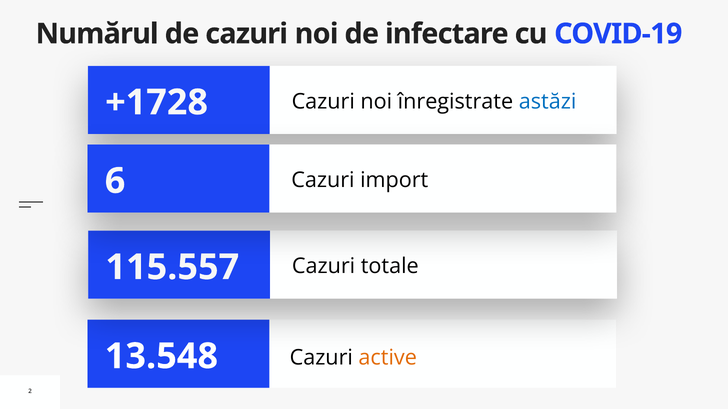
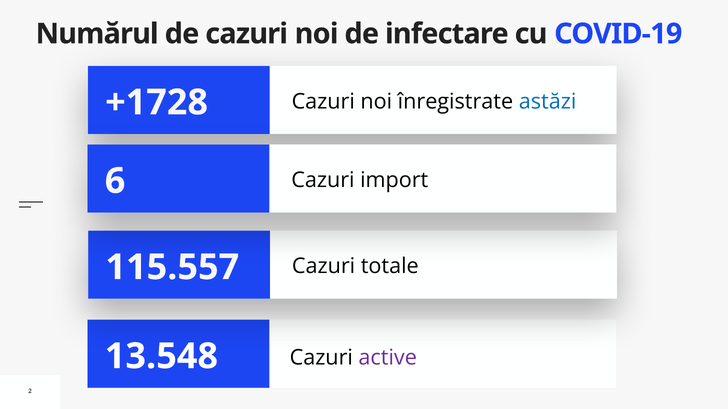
active colour: orange -> purple
